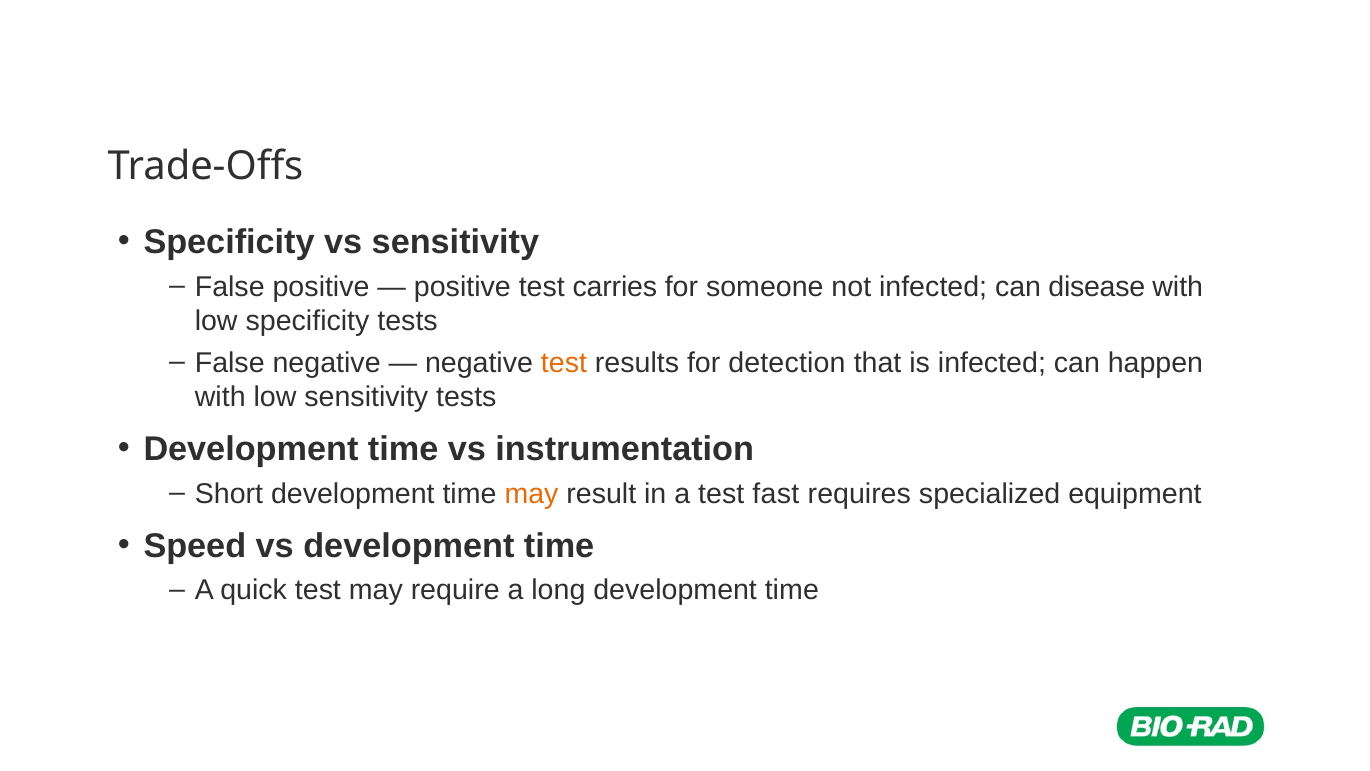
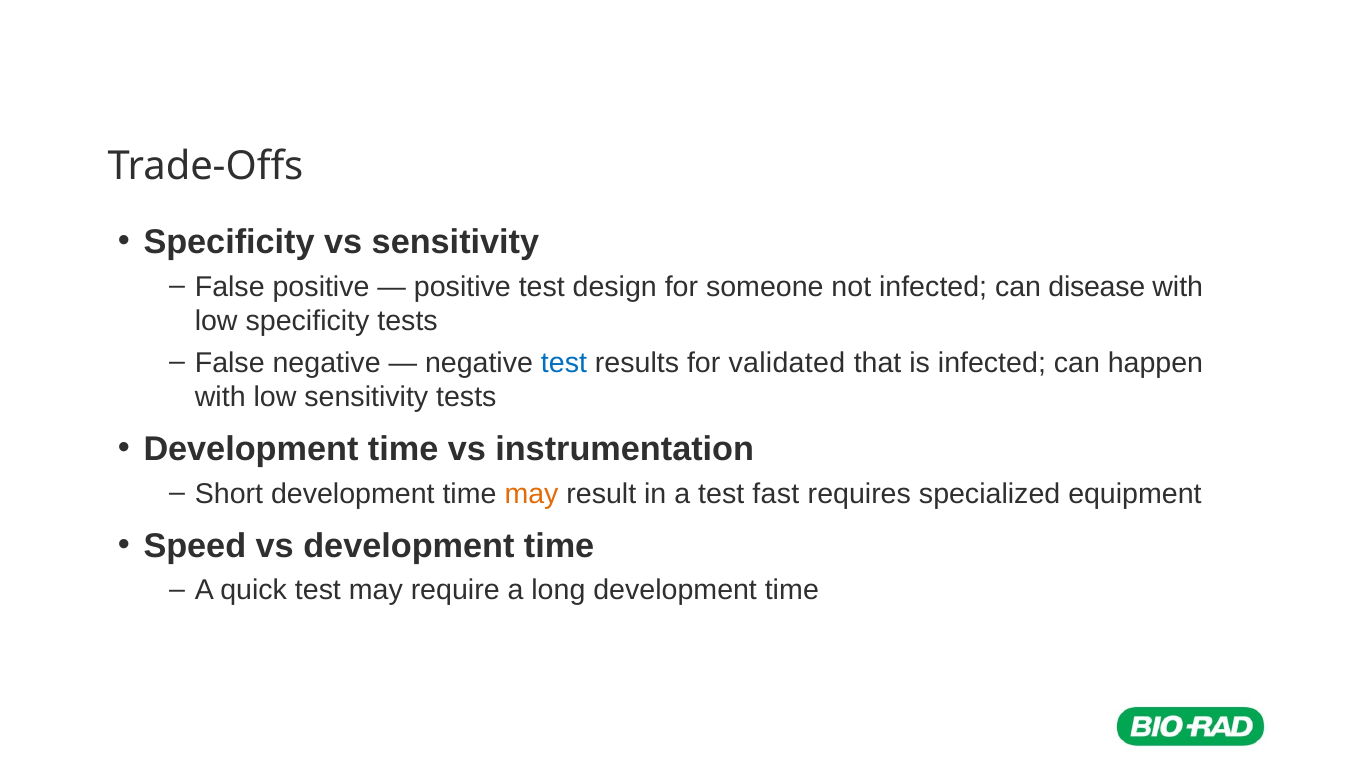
carries: carries -> design
test at (564, 362) colour: orange -> blue
detection: detection -> validated
